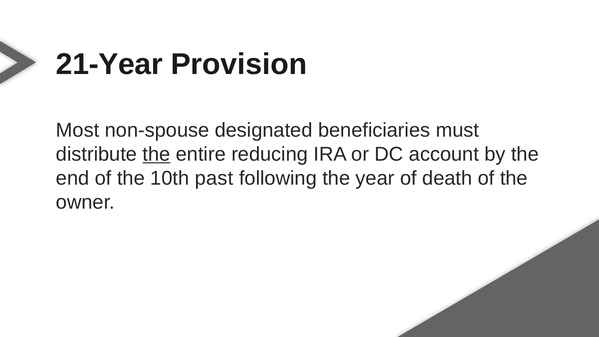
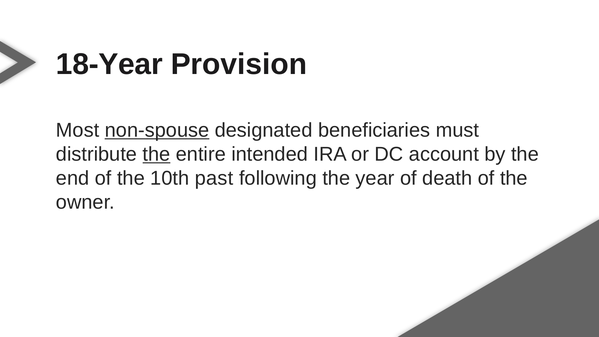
21-Year: 21-Year -> 18-Year
non-spouse underline: none -> present
reducing: reducing -> intended
